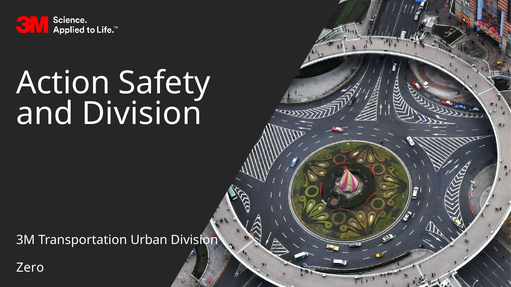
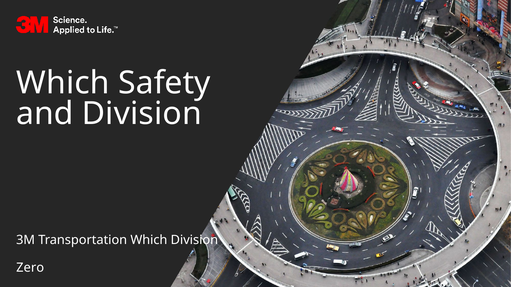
Action at (63, 83): Action -> Which
Transportation Urban: Urban -> Which
